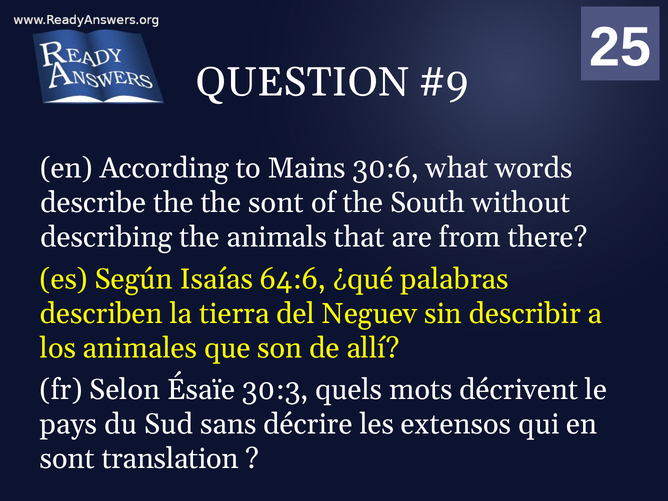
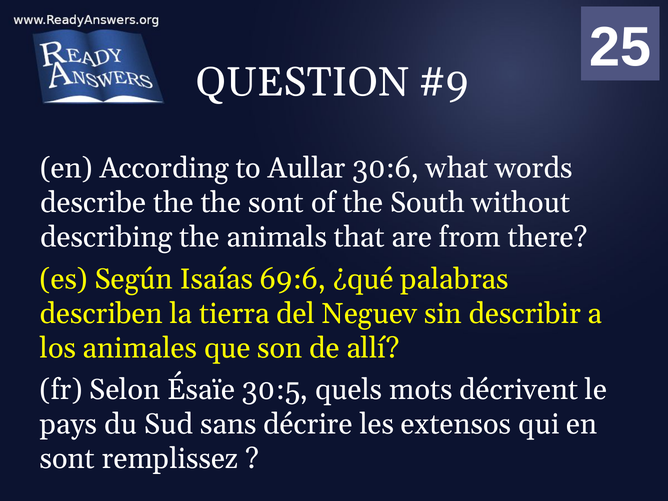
Mains: Mains -> Aullar
64:6: 64:6 -> 69:6
30:3: 30:3 -> 30:5
translation: translation -> remplissez
